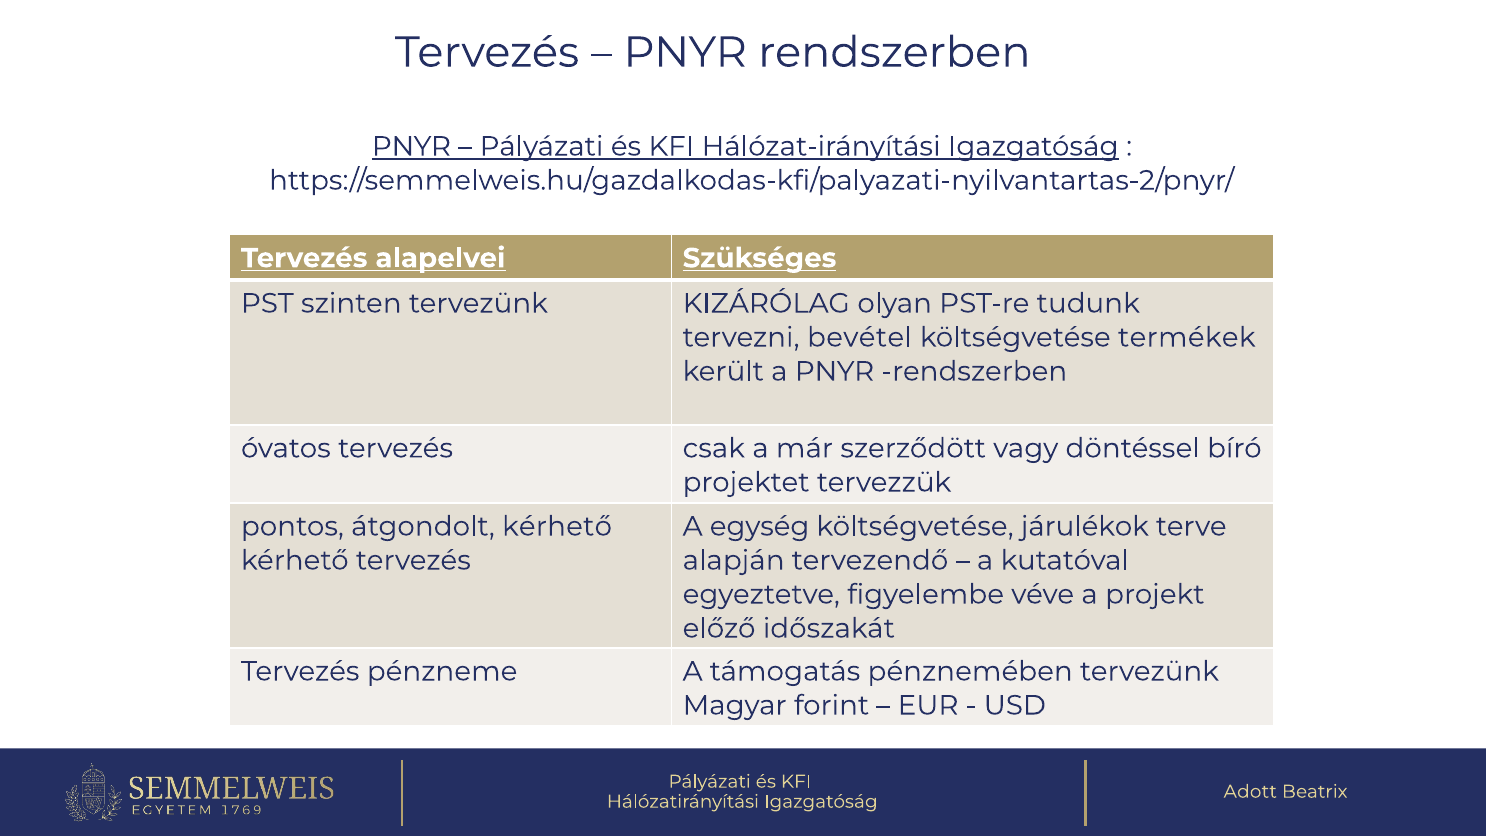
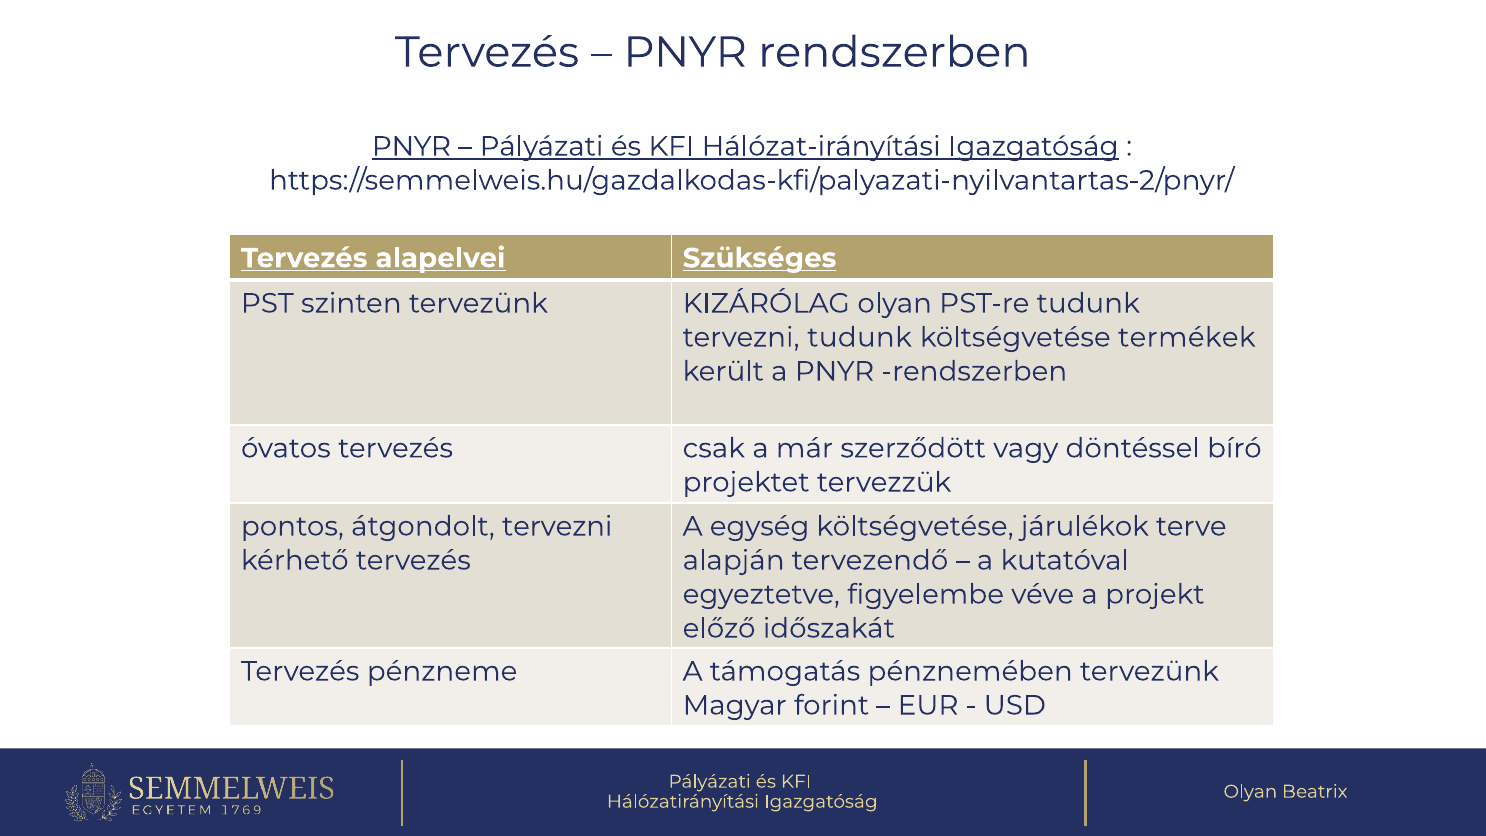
tervezni bevétel: bevétel -> tudunk
átgondolt kérhető: kérhető -> tervezni
Adott at (1250, 791): Adott -> Olyan
